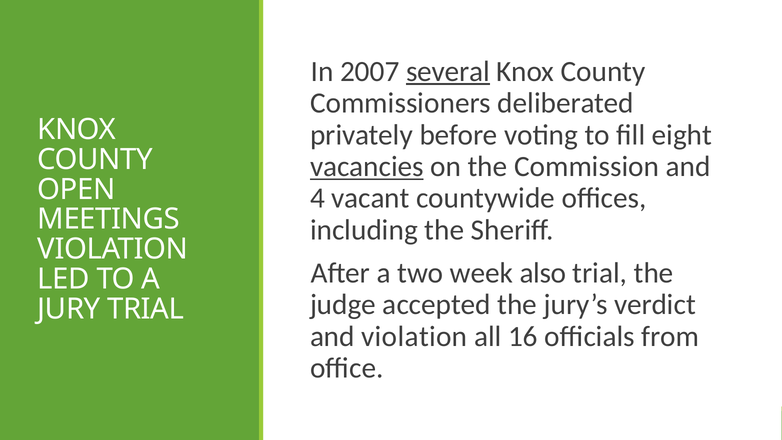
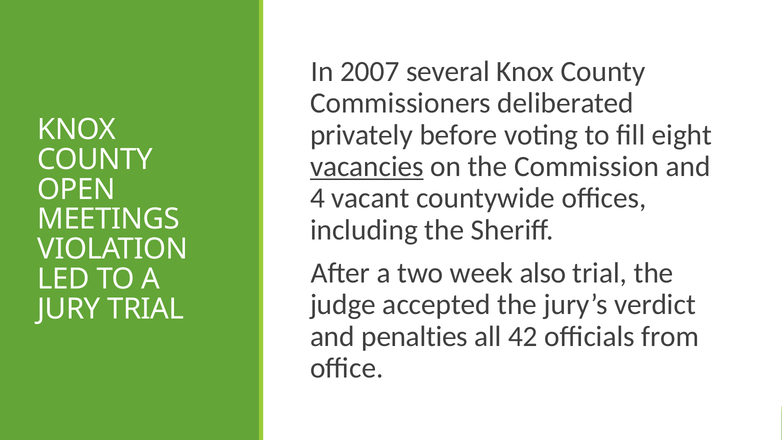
several underline: present -> none
and violation: violation -> penalties
16: 16 -> 42
